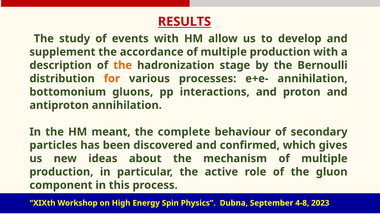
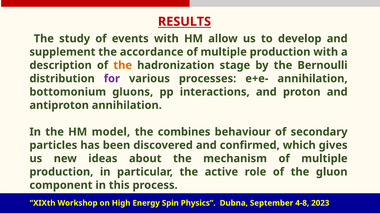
for colour: orange -> purple
meant: meant -> model
complete: complete -> combines
